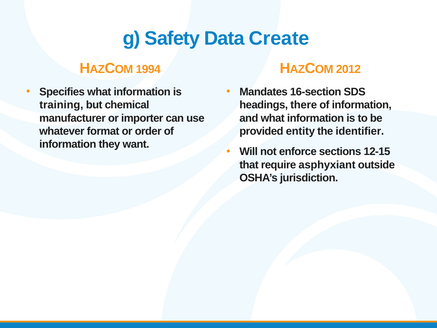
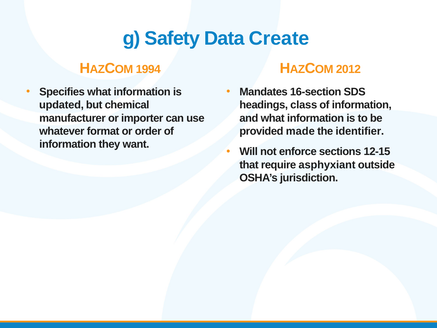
training: training -> updated
there: there -> class
entity: entity -> made
